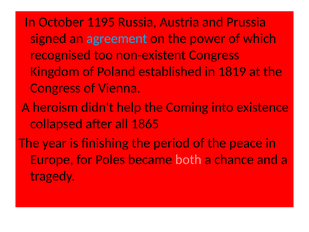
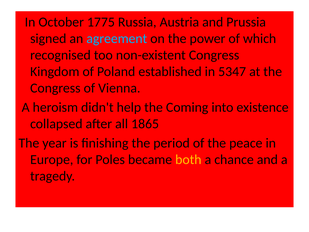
1195: 1195 -> 1775
1819: 1819 -> 5347
both colour: pink -> yellow
